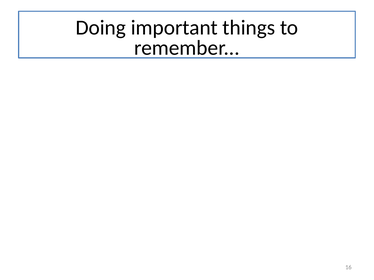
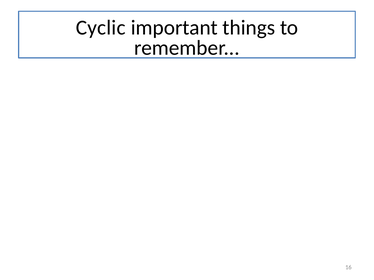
Doing: Doing -> Cyclic
